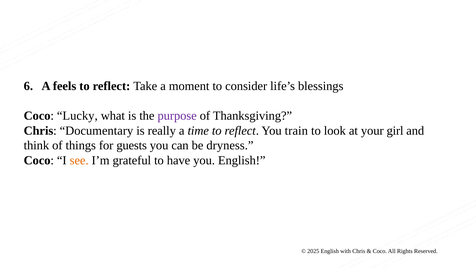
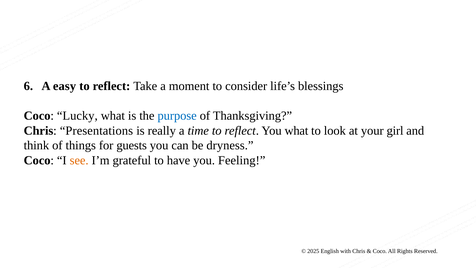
feels: feels -> easy
purpose colour: purple -> blue
Documentary: Documentary -> Presentations
You train: train -> what
you English: English -> Feeling
